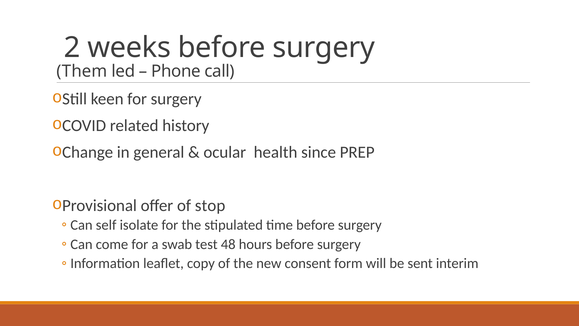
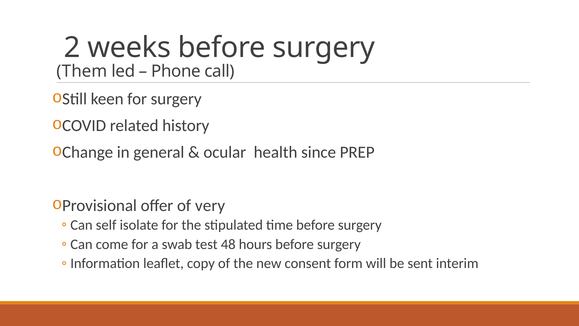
stop: stop -> very
